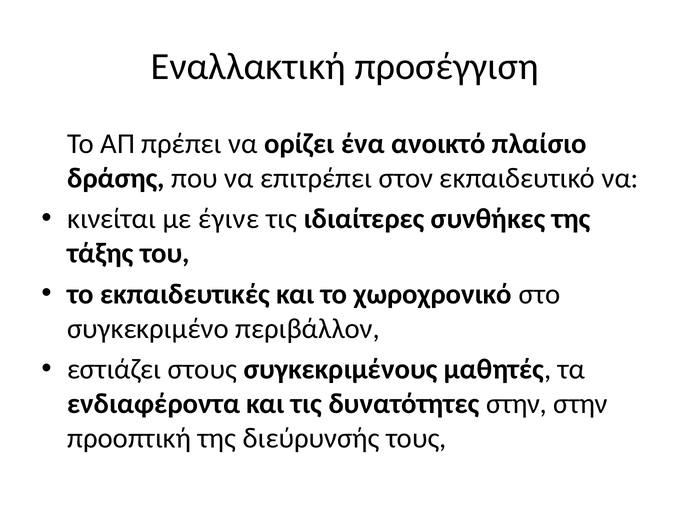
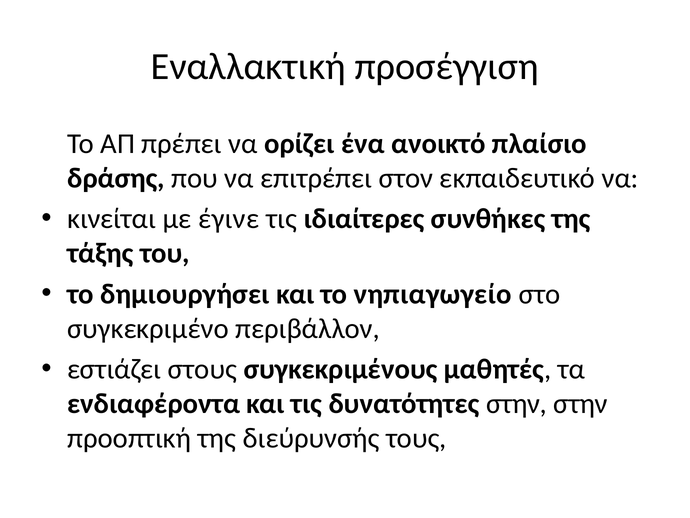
εκπαιδευτικές: εκπαιδευτικές -> δημιουργήσει
χωροχρονικό: χωροχρονικό -> νηπιαγωγείο
